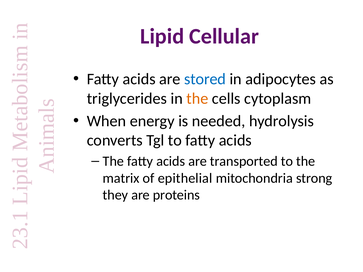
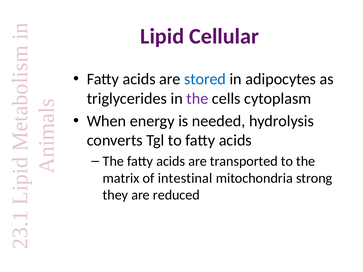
the at (197, 99) colour: orange -> purple
epithelial: epithelial -> intestinal
proteins: proteins -> reduced
